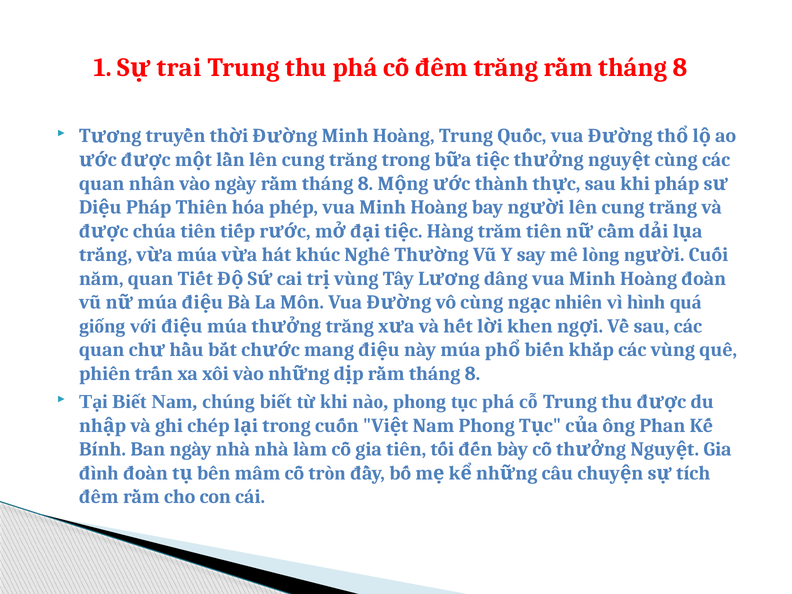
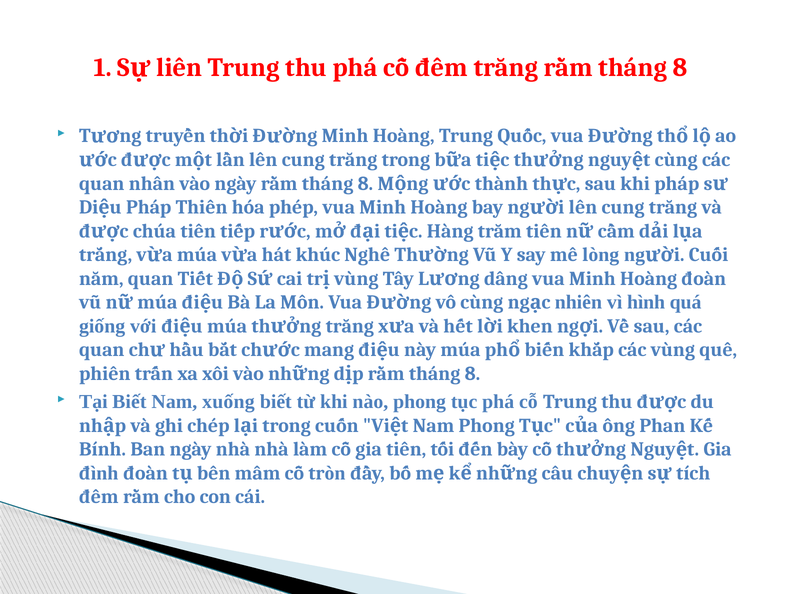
trai: trai -> liền
chúng: chúng -> xuống
